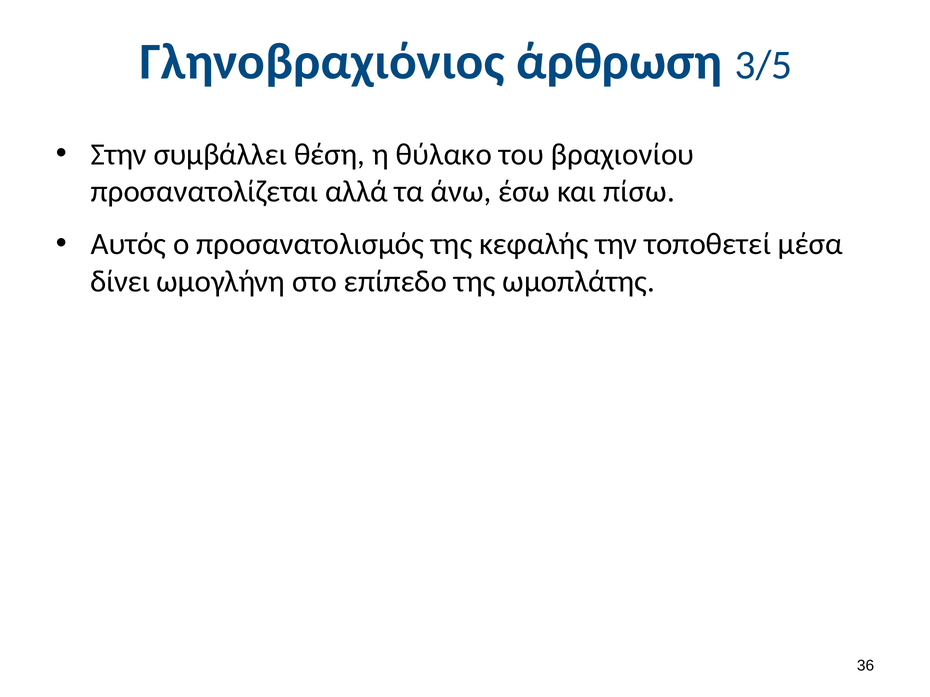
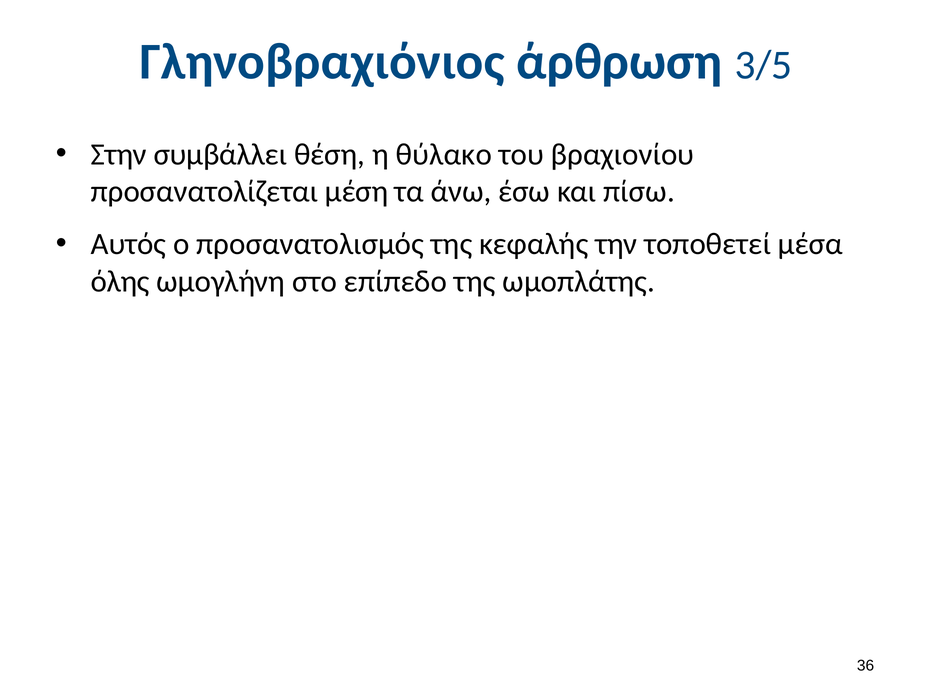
αλλά: αλλά -> μέση
δίνει: δίνει -> όλης
